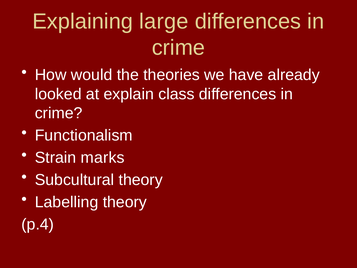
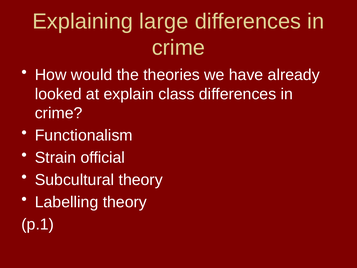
marks: marks -> official
p.4: p.4 -> p.1
